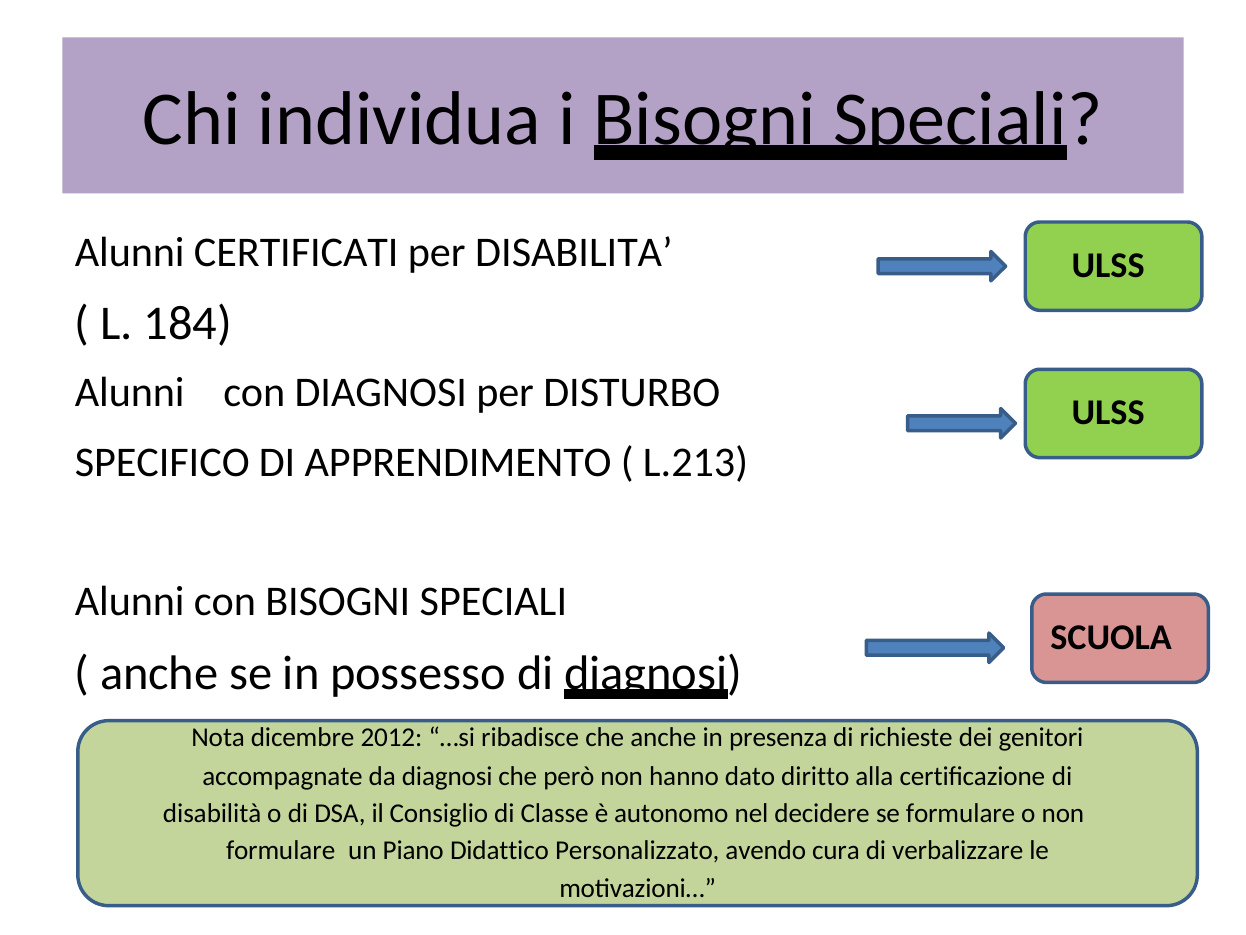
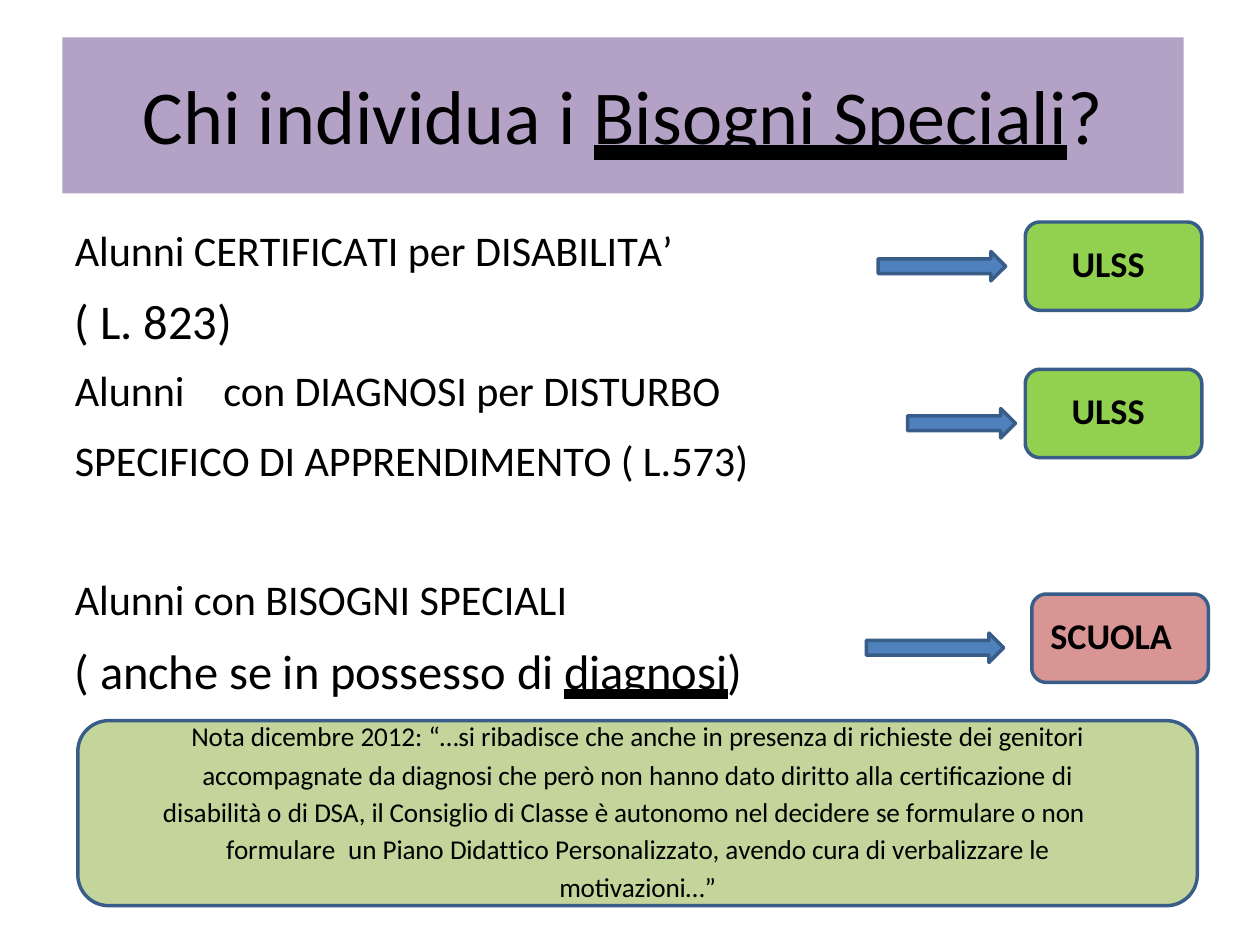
184: 184 -> 823
L.213: L.213 -> L.573
